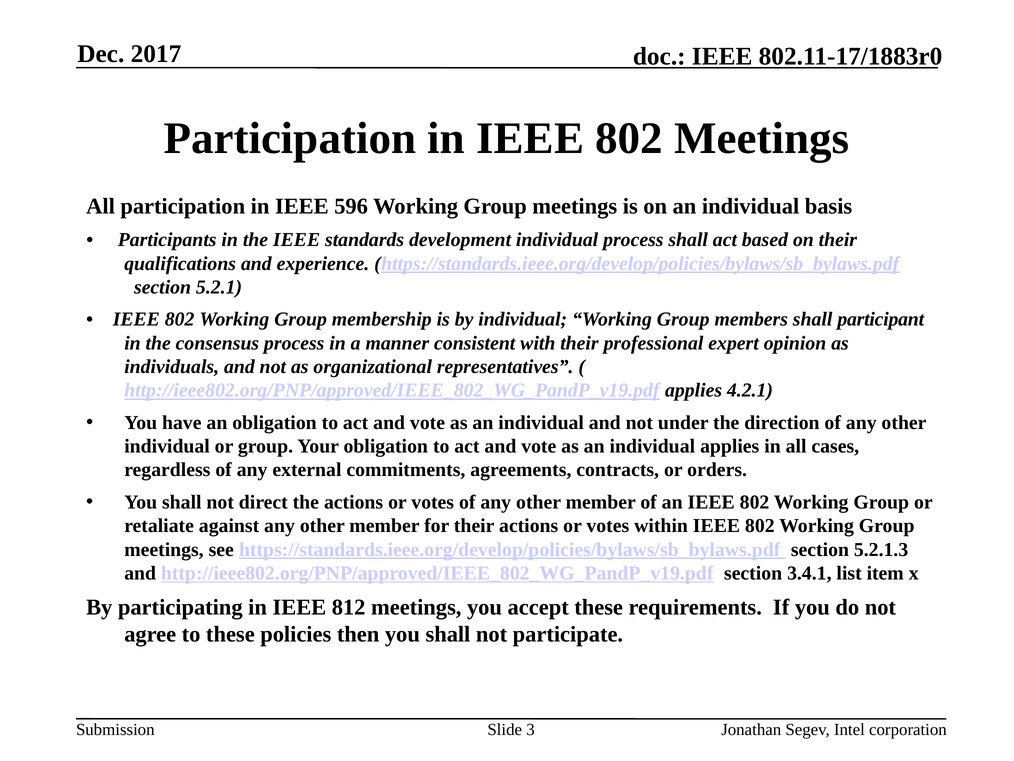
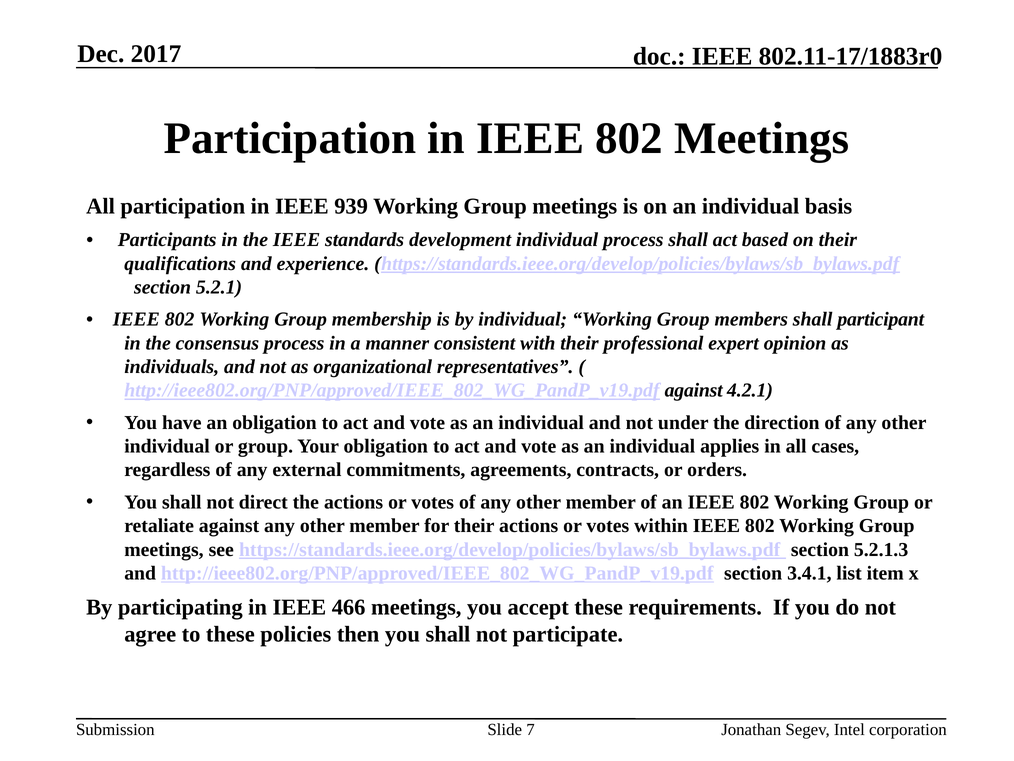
596: 596 -> 939
http://ieee802.org/PNP/approved/IEEE_802_WG_PandP_v19.pdf applies: applies -> against
812: 812 -> 466
3: 3 -> 7
